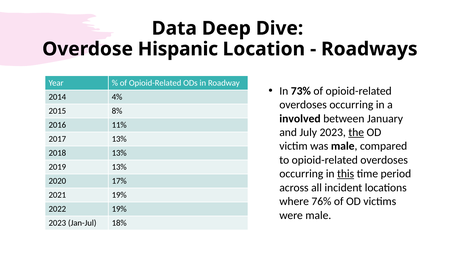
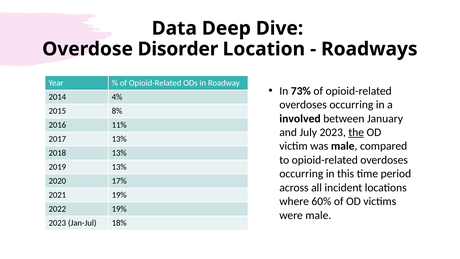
Hispanic: Hispanic -> Disorder
this underline: present -> none
76%: 76% -> 60%
